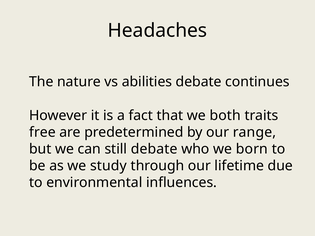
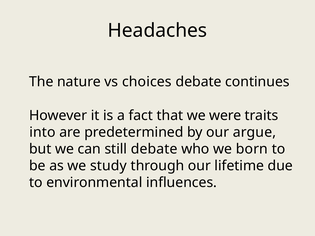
abilities: abilities -> choices
both: both -> were
free: free -> into
range: range -> argue
